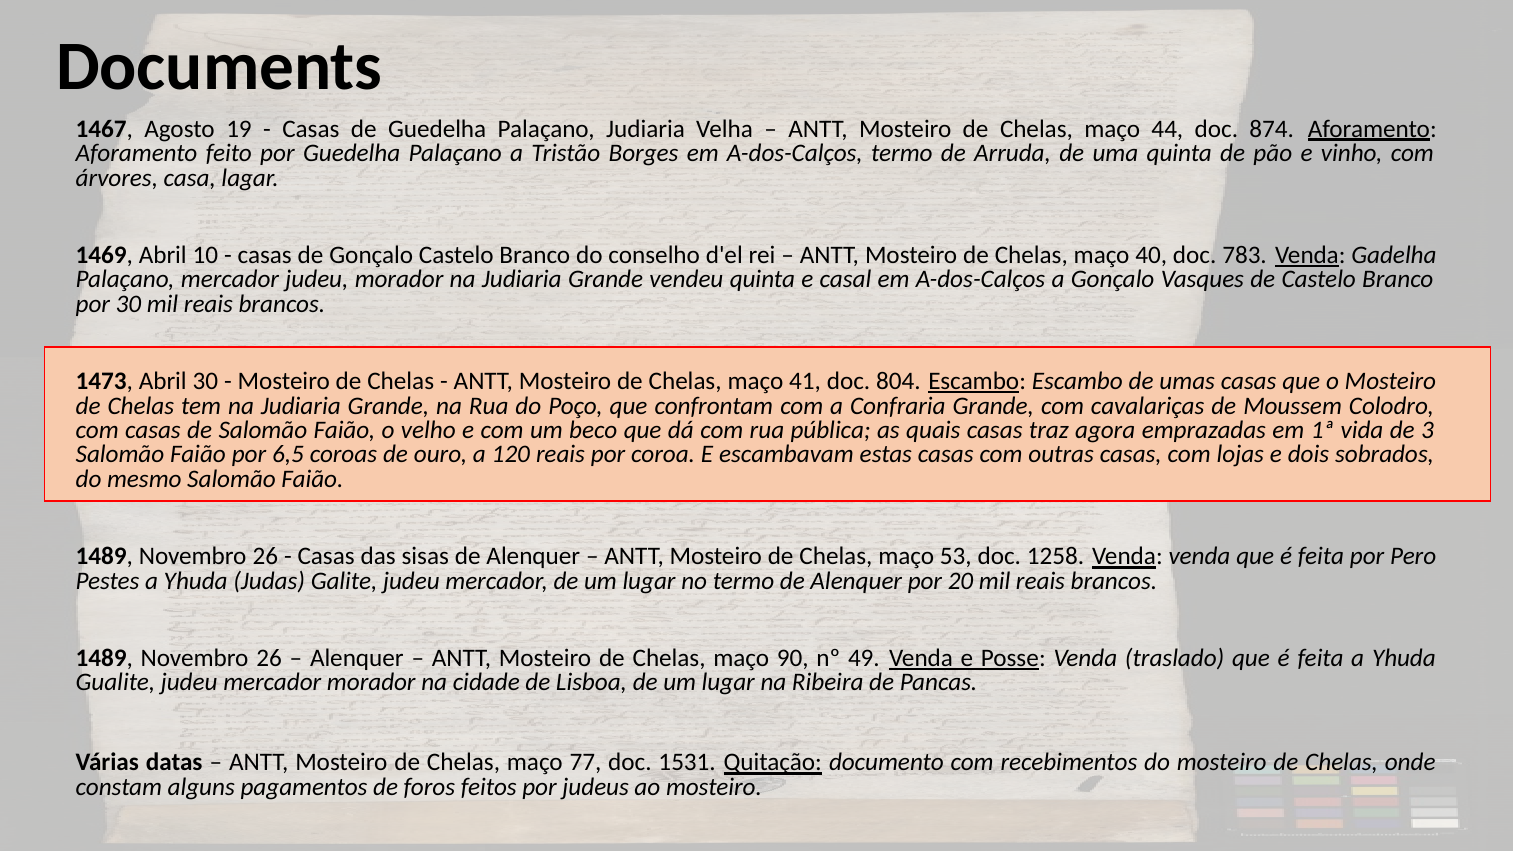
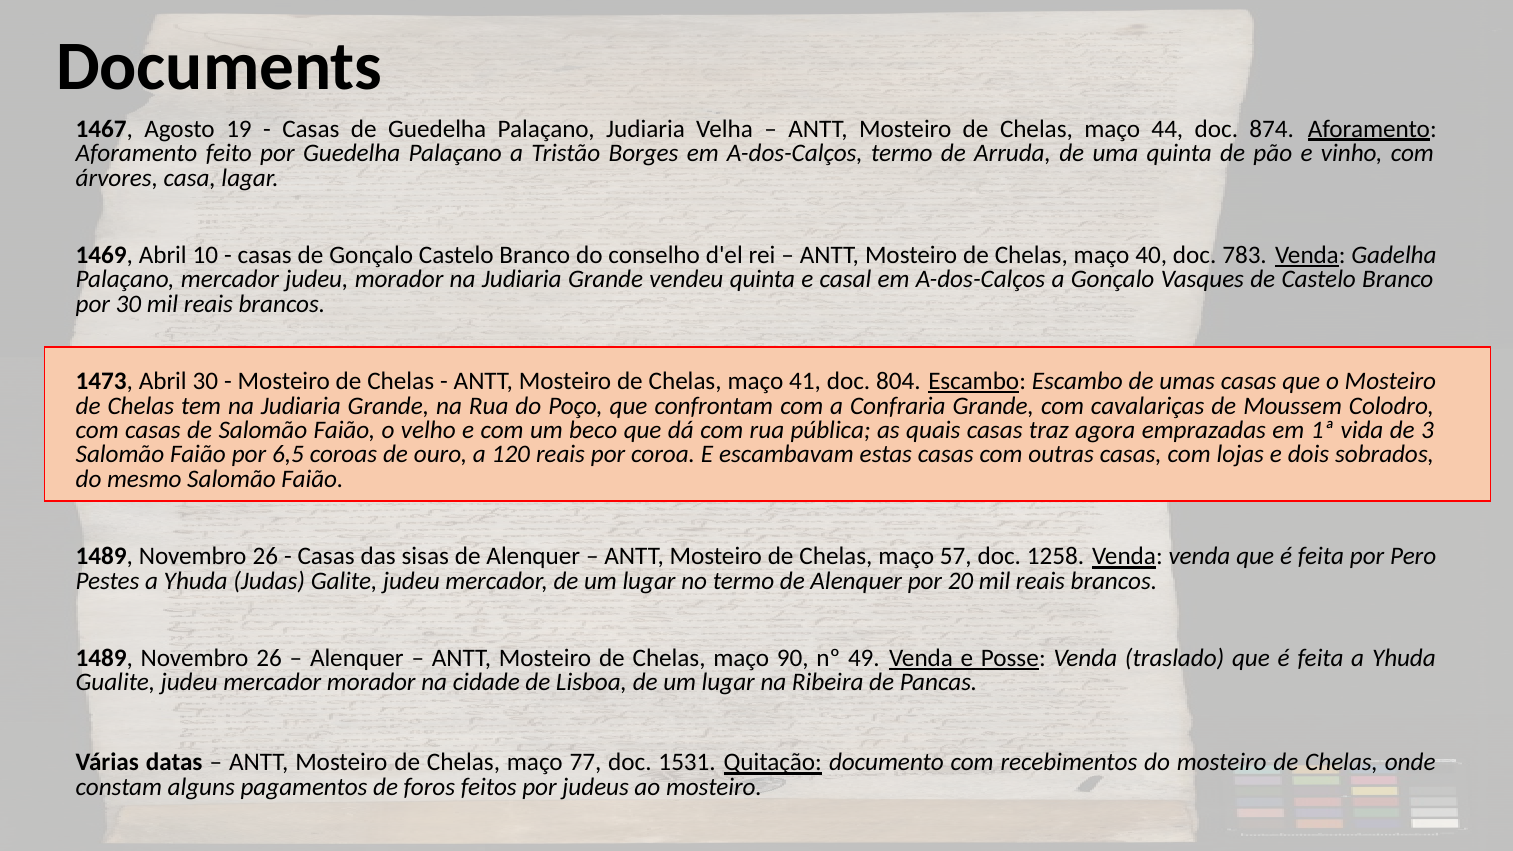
53: 53 -> 57
